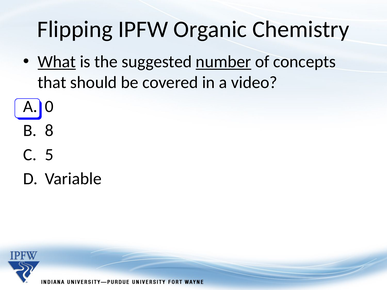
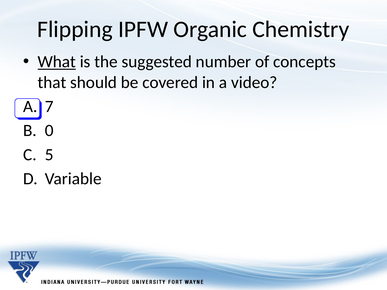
number underline: present -> none
0: 0 -> 7
8: 8 -> 0
